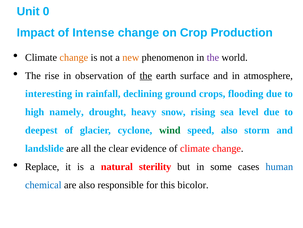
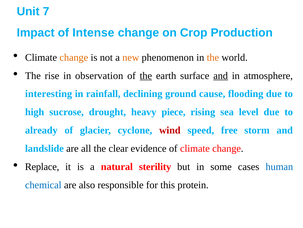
0: 0 -> 7
the at (213, 57) colour: purple -> orange
and at (221, 75) underline: none -> present
crops: crops -> cause
namely: namely -> sucrose
snow: snow -> piece
deepest: deepest -> already
wind colour: green -> red
speed also: also -> free
bicolor: bicolor -> protein
